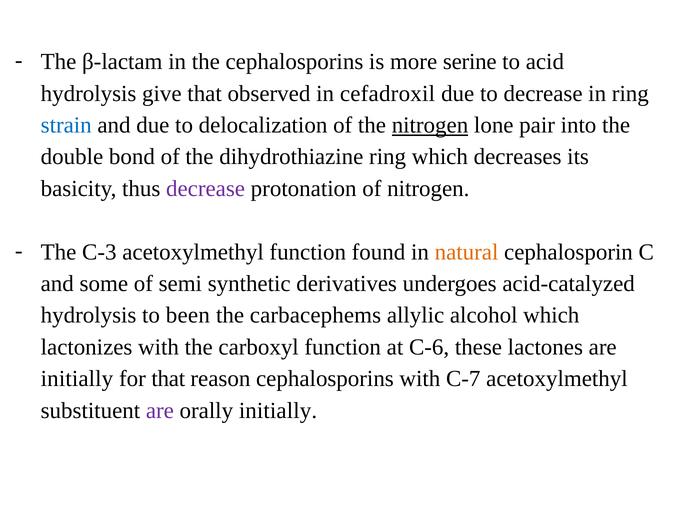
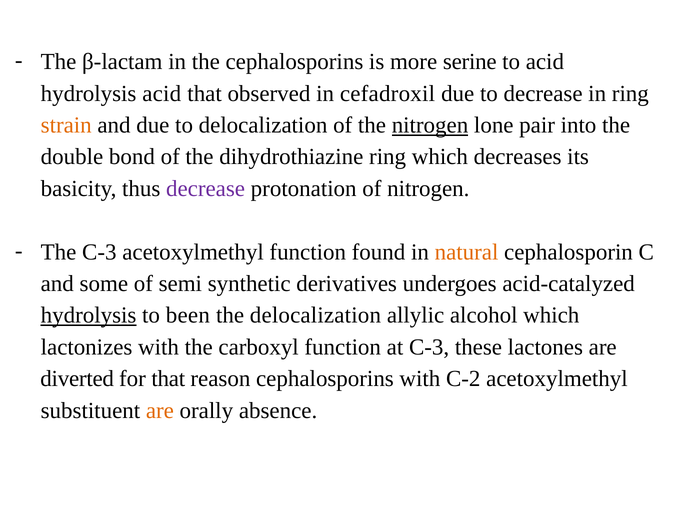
hydrolysis give: give -> acid
strain colour: blue -> orange
hydrolysis at (89, 315) underline: none -> present
the carbacephems: carbacephems -> delocalization
at C-6: C-6 -> C-3
initially at (77, 379): initially -> diverted
C-7: C-7 -> C-2
are at (160, 410) colour: purple -> orange
orally initially: initially -> absence
